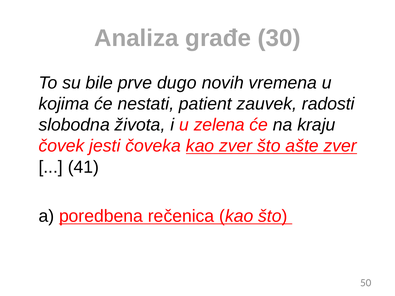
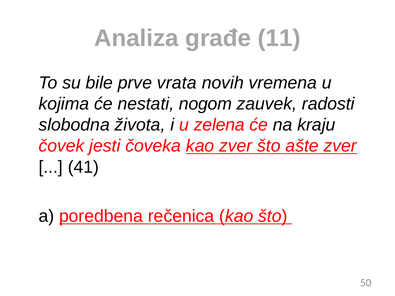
30: 30 -> 11
dugo: dugo -> vrata
patient: patient -> nogom
